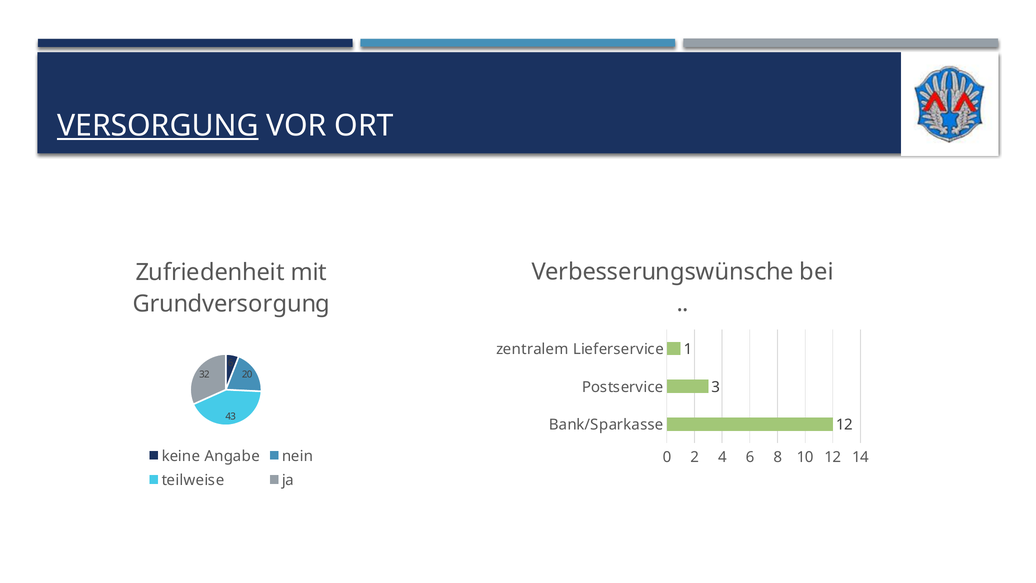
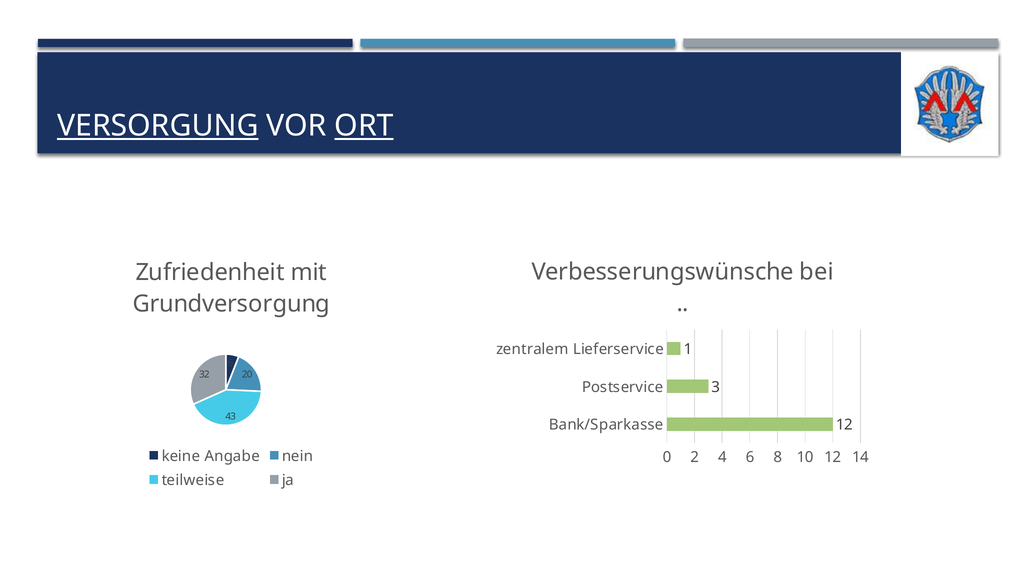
ORT underline: none -> present
